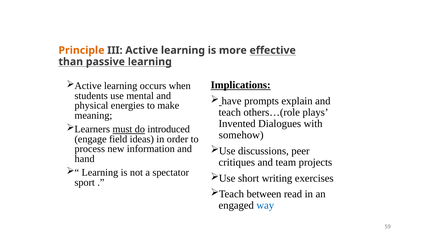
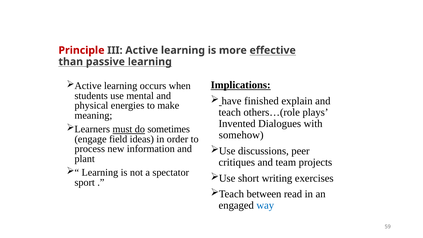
Principle colour: orange -> red
prompts: prompts -> finished
introduced: introduced -> sometimes
hand: hand -> plant
